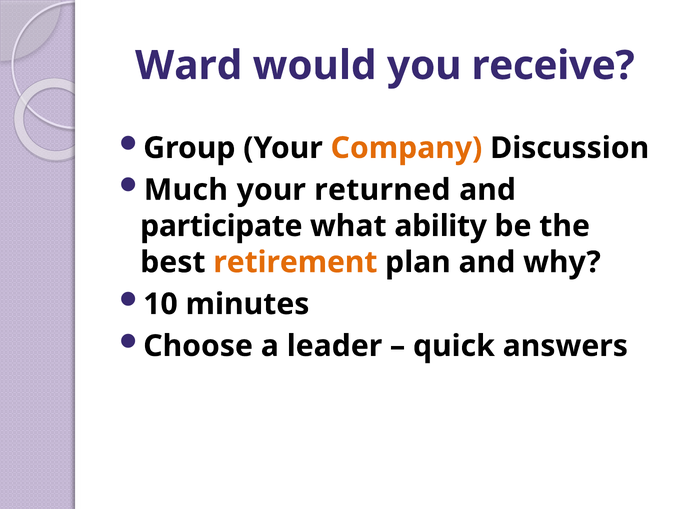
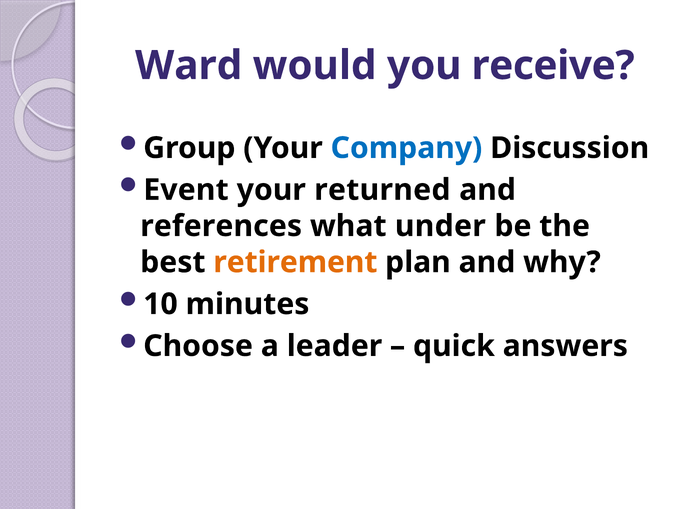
Company colour: orange -> blue
Much: Much -> Event
participate: participate -> references
ability: ability -> under
